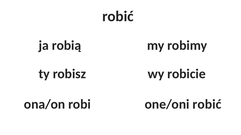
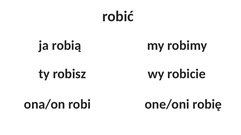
one/oni robić: robić -> robię
